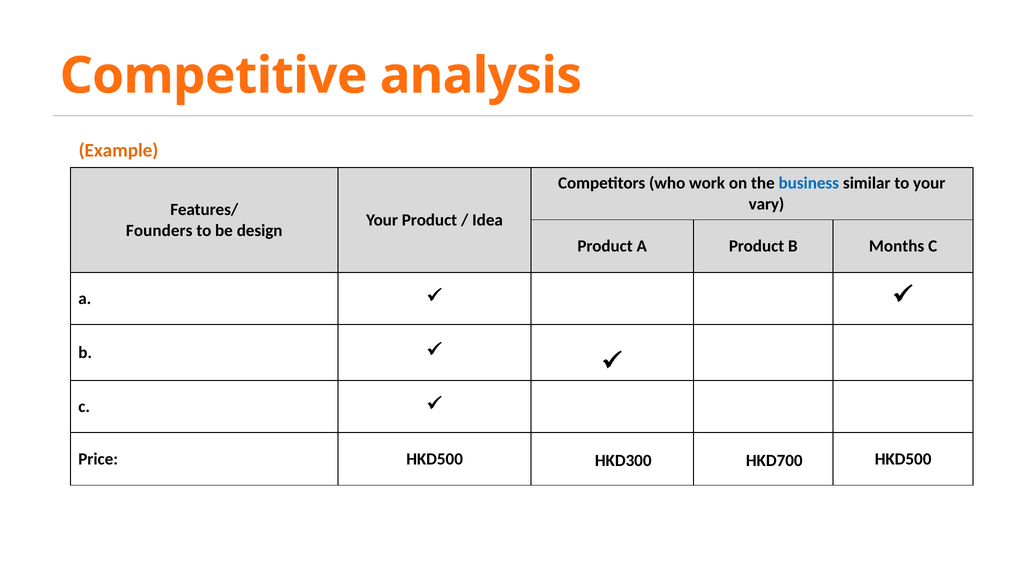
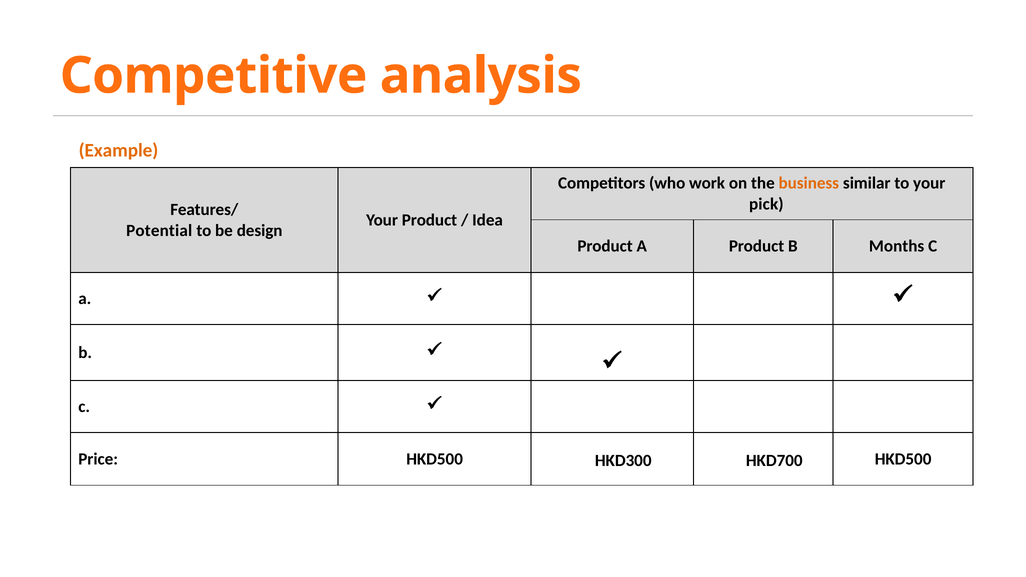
business colour: blue -> orange
vary: vary -> pick
Founders: Founders -> Potential
